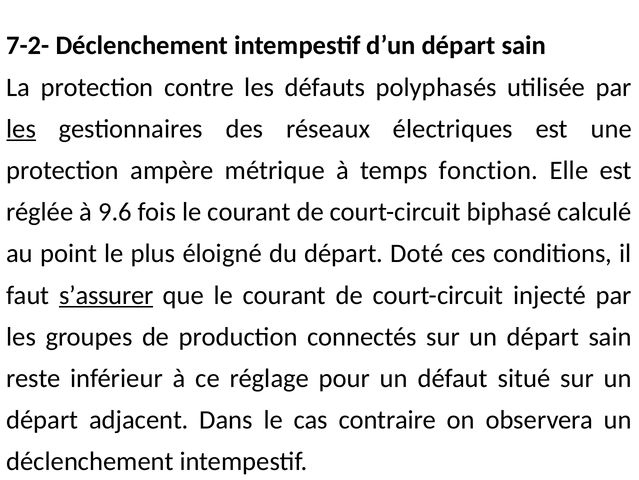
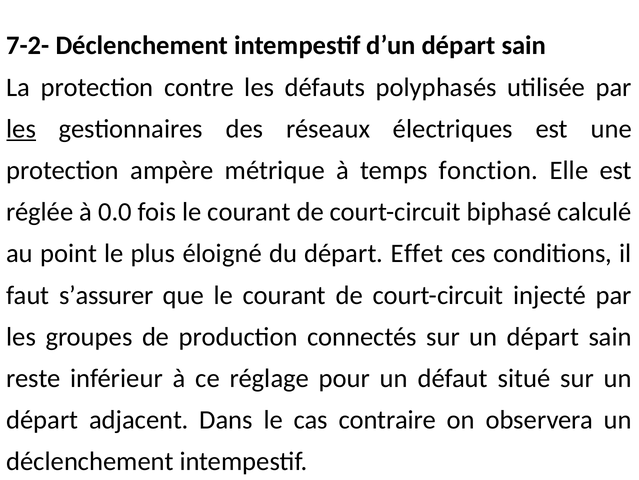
9.6: 9.6 -> 0.0
Doté: Doté -> Effet
s’assurer underline: present -> none
